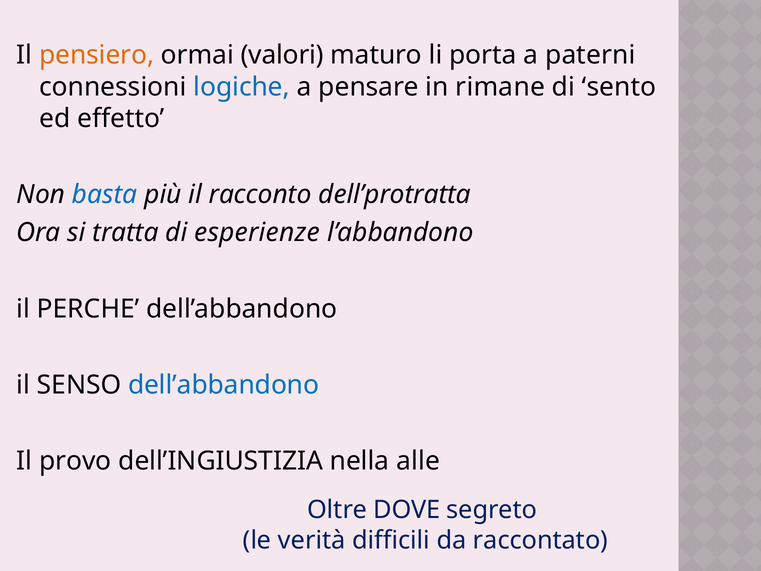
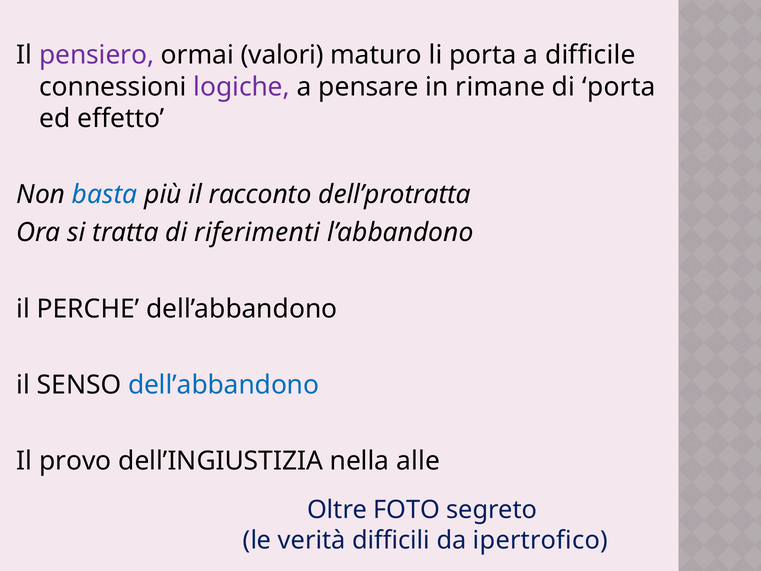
pensiero colour: orange -> purple
paterni: paterni -> difficile
logiche colour: blue -> purple
di sento: sento -> porta
esperienze: esperienze -> riferimenti
DOVE: DOVE -> FOTO
raccontato: raccontato -> ipertrofico
